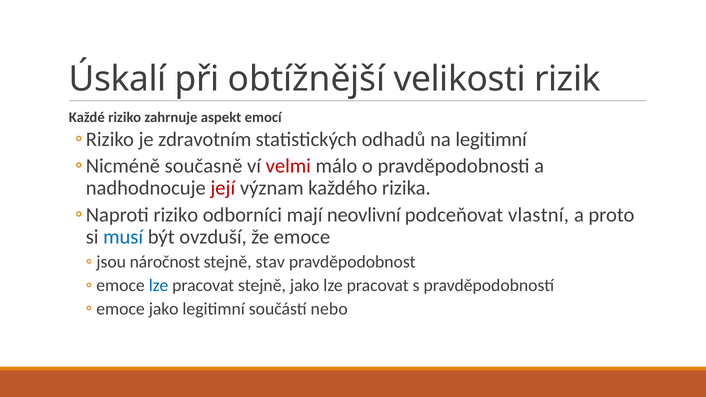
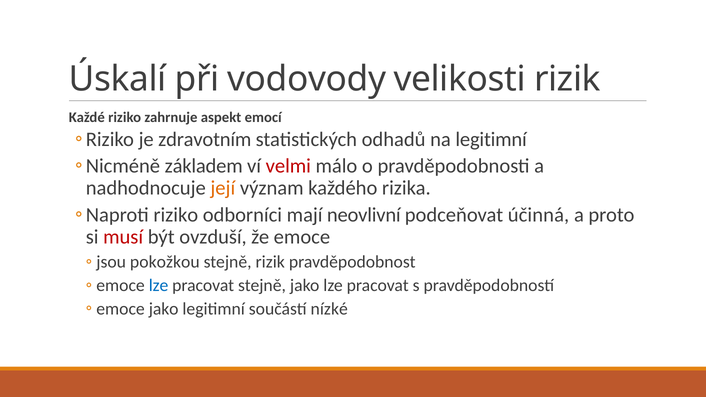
obtížnější: obtížnější -> vodovody
současně: současně -> základem
její colour: red -> orange
vlastní: vlastní -> účinná
musí colour: blue -> red
náročnost: náročnost -> pokožkou
stejně stav: stav -> rizik
nebo: nebo -> nízké
